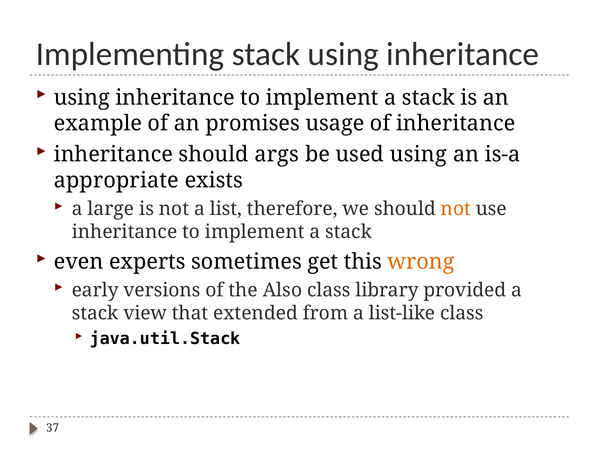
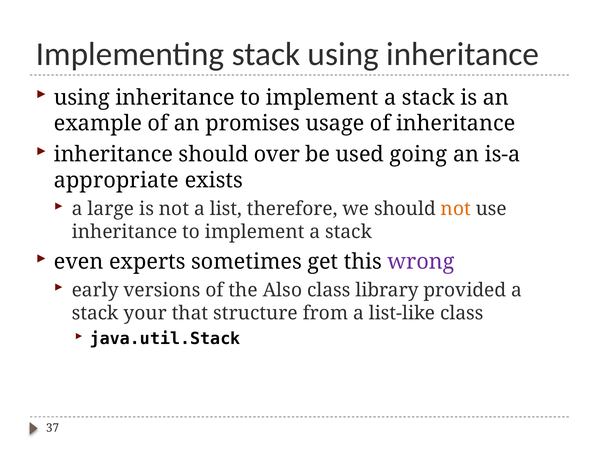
args: args -> over
used using: using -> going
wrong colour: orange -> purple
view: view -> your
extended: extended -> structure
